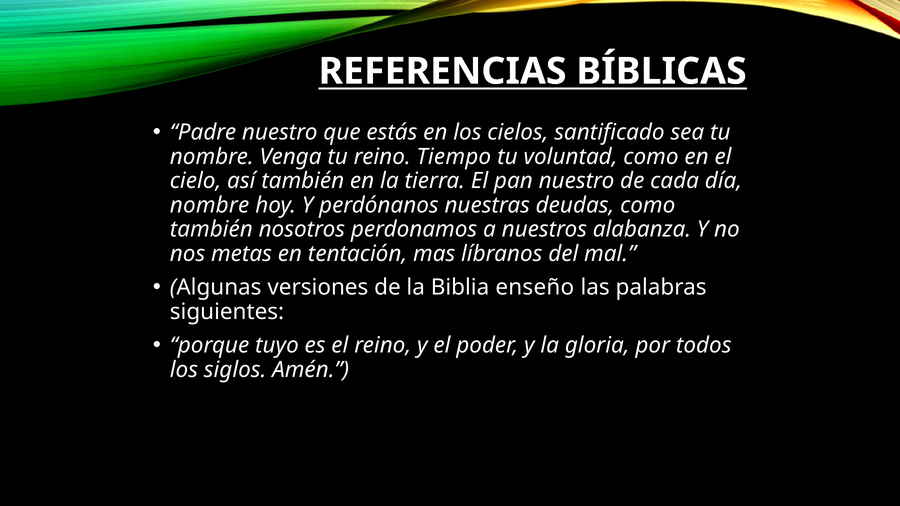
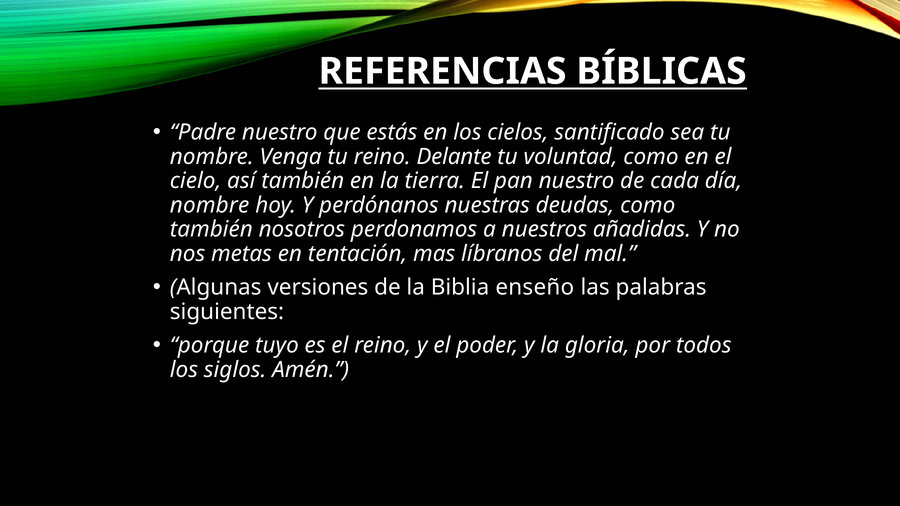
Tiempo: Tiempo -> Delante
alabanza: alabanza -> añadidas
